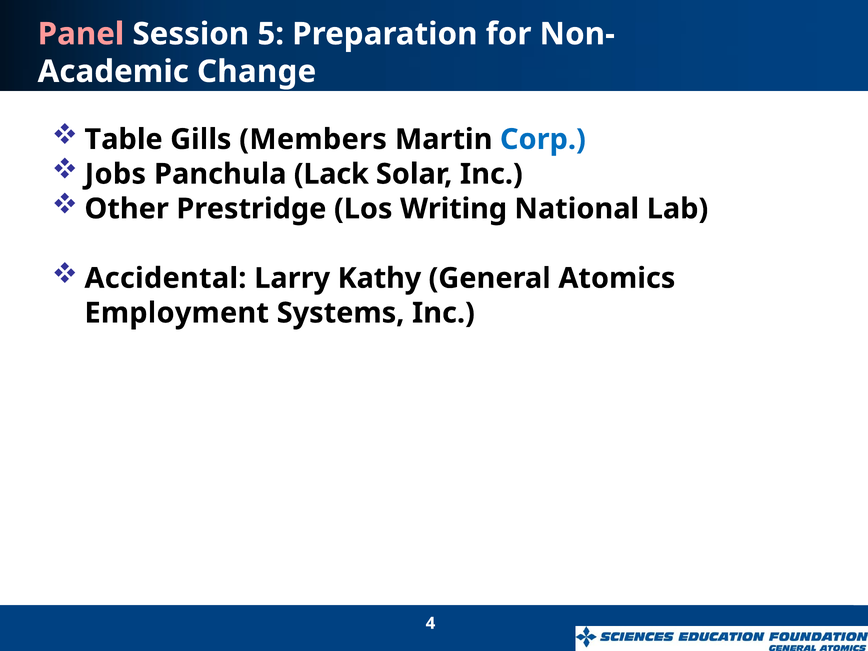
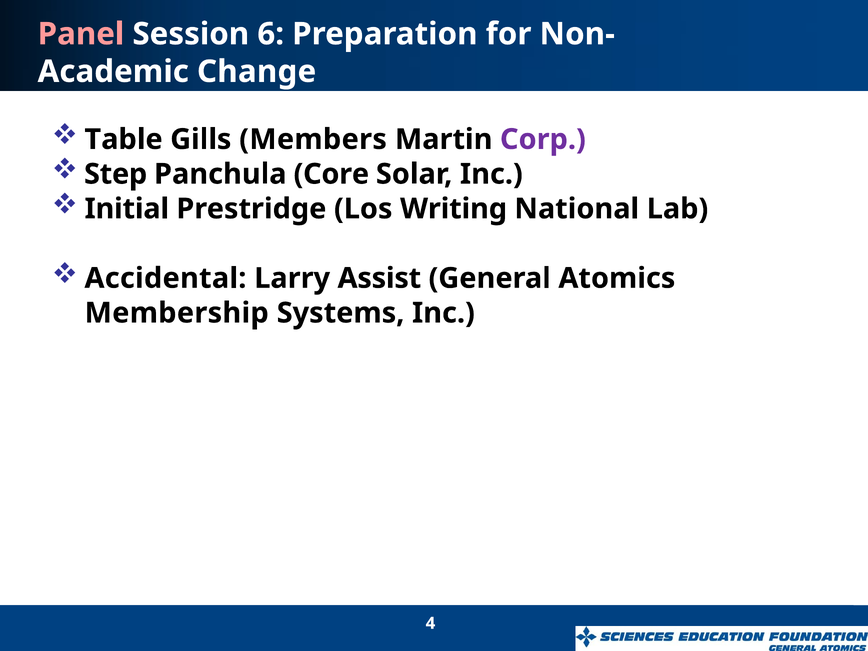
5: 5 -> 6
Corp colour: blue -> purple
Jobs: Jobs -> Step
Lack: Lack -> Core
Other: Other -> Initial
Kathy: Kathy -> Assist
Employment: Employment -> Membership
